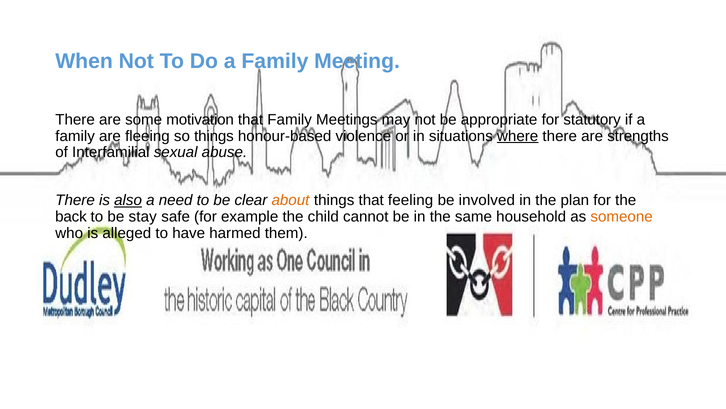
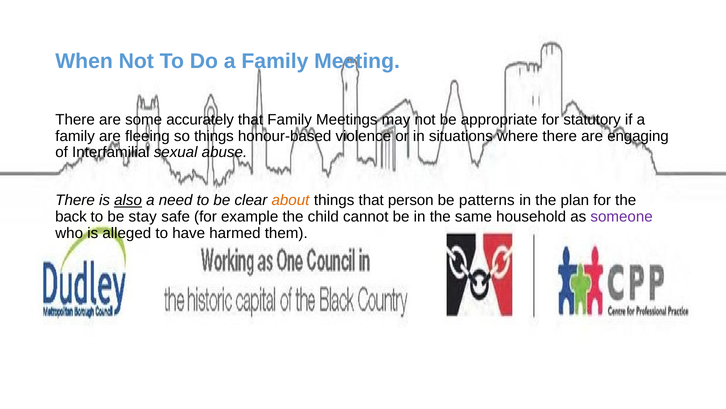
motivation: motivation -> accurately
where underline: present -> none
strengths: strengths -> engaging
feeling: feeling -> person
involved: involved -> patterns
someone colour: orange -> purple
